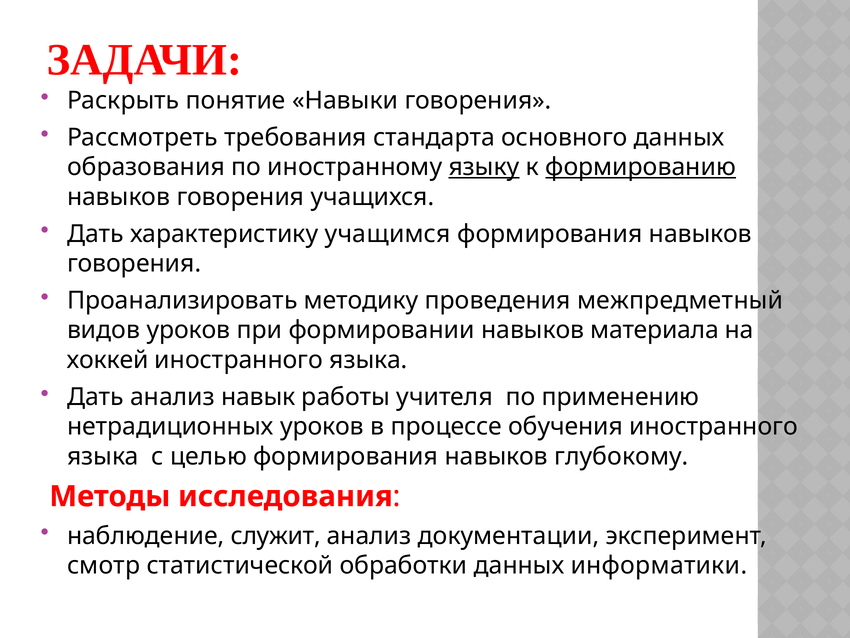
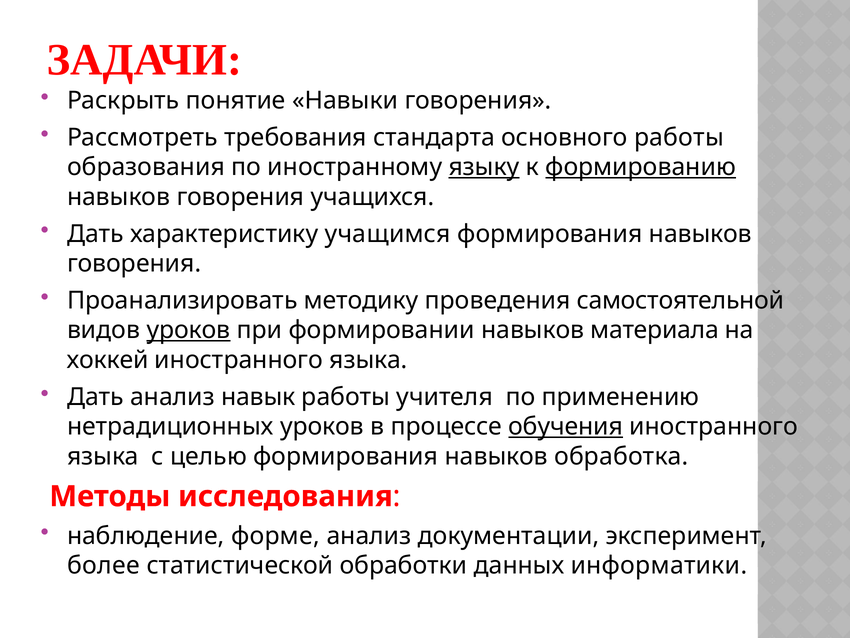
основного данных: данных -> работы
межпредметный: межпредметный -> самостоятельной
уроков at (188, 330) underline: none -> present
обучения underline: none -> present
глубокому: глубокому -> обработка
служит: служит -> форме
смотр: смотр -> более
